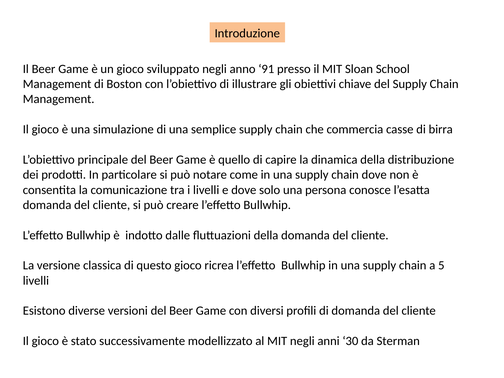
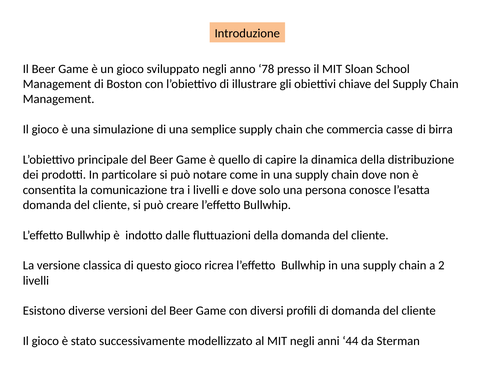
91: 91 -> 78
5: 5 -> 2
30: 30 -> 44
